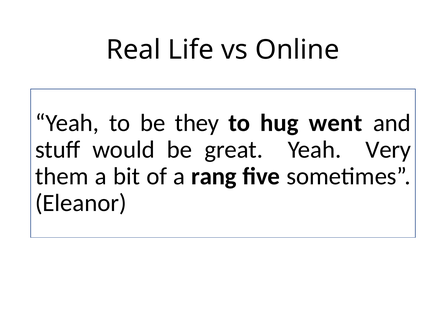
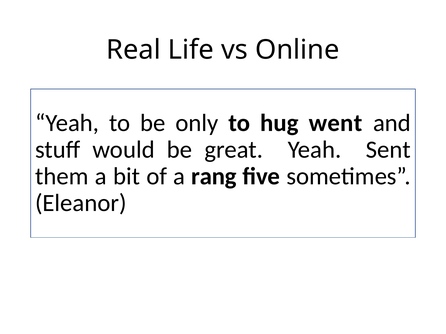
they: they -> only
Very: Very -> Sent
